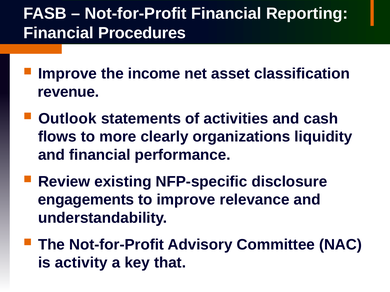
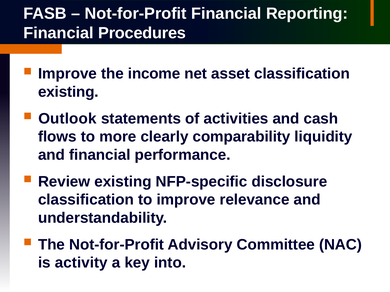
revenue at (68, 92): revenue -> existing
organizations: organizations -> comparability
engagements at (86, 200): engagements -> classification
that: that -> into
